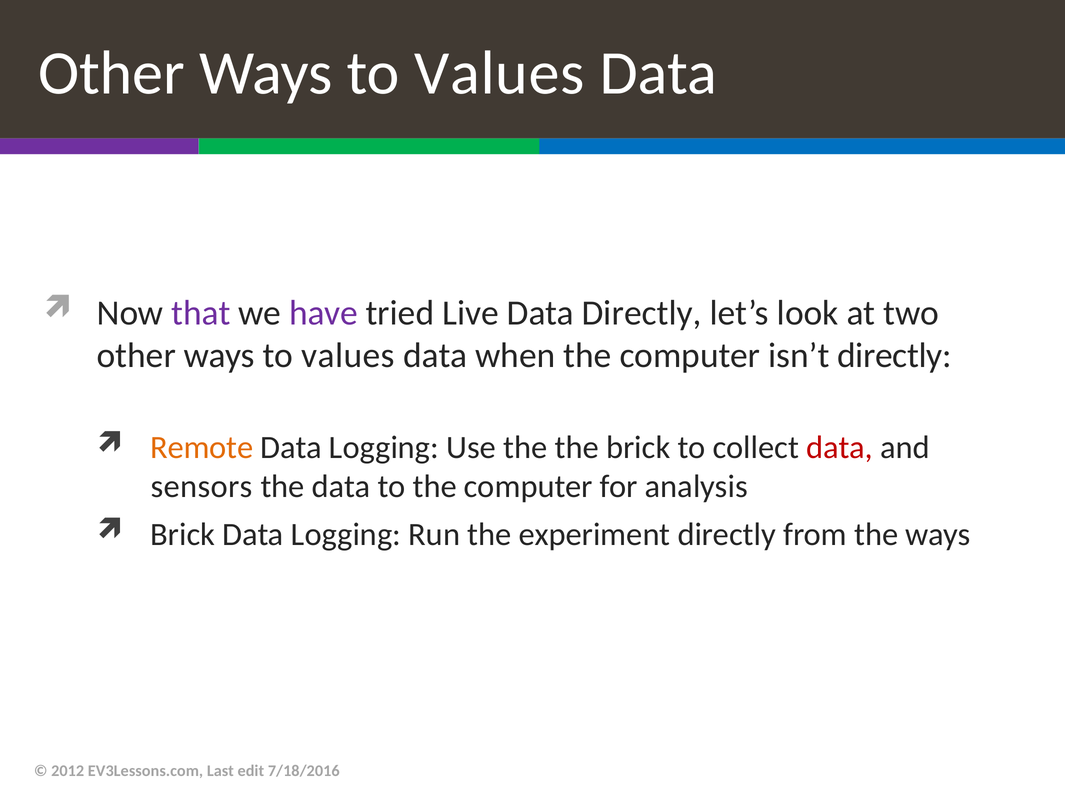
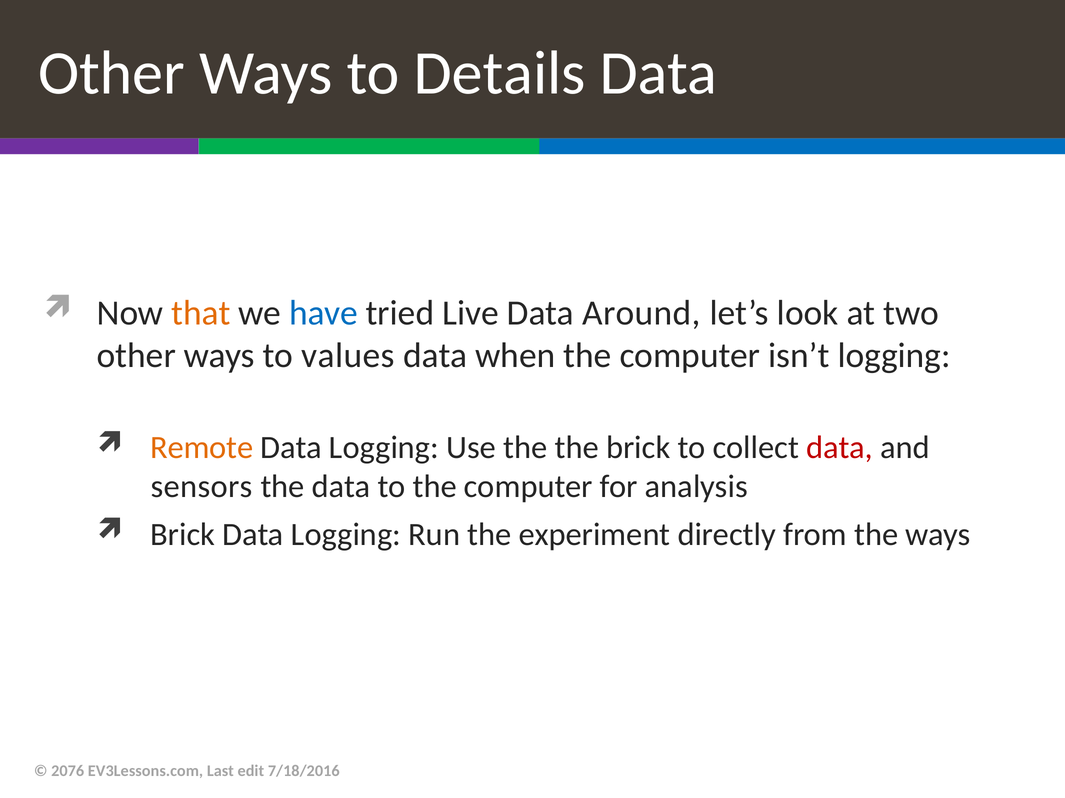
Values at (499, 74): Values -> Details
that colour: purple -> orange
have colour: purple -> blue
Data Directly: Directly -> Around
isn’t directly: directly -> logging
2012: 2012 -> 2076
